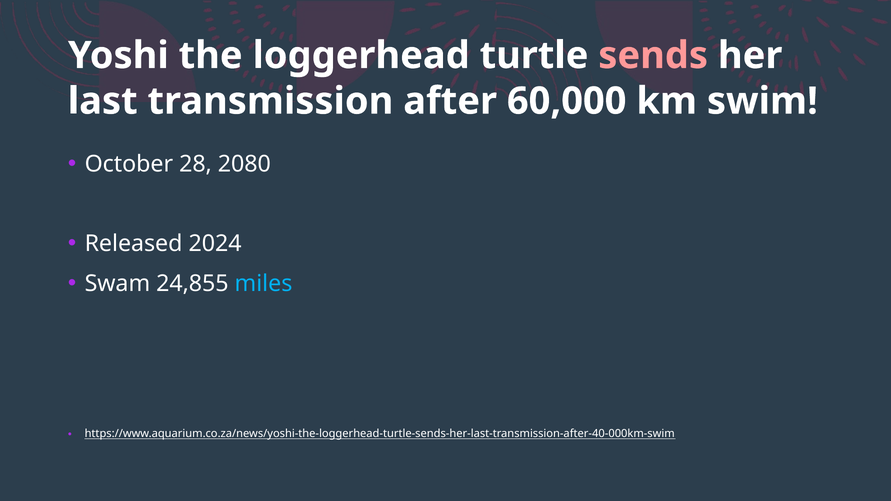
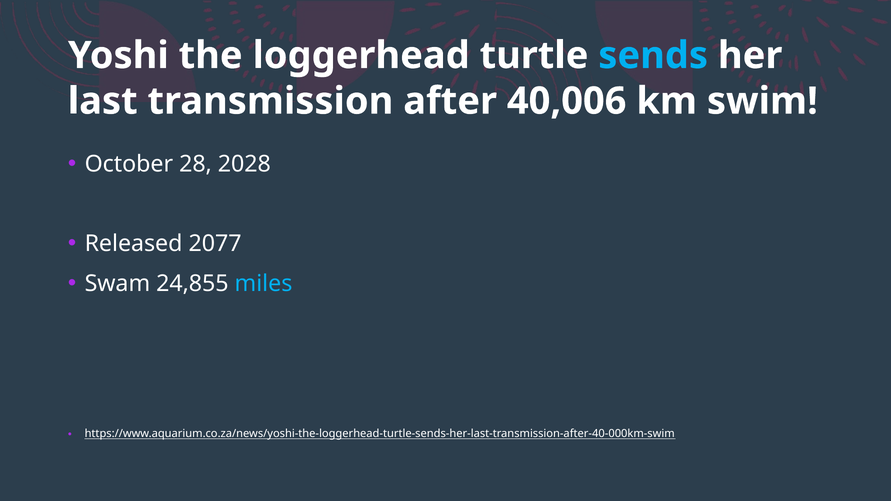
sends colour: pink -> light blue
60,000: 60,000 -> 40,006
2080: 2080 -> 2028
2024: 2024 -> 2077
